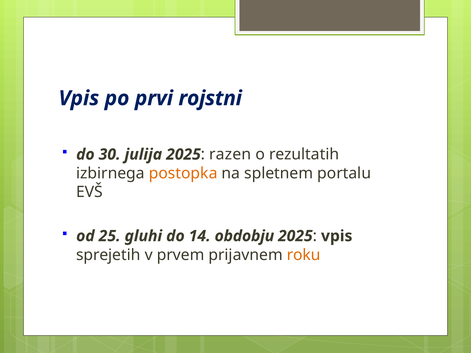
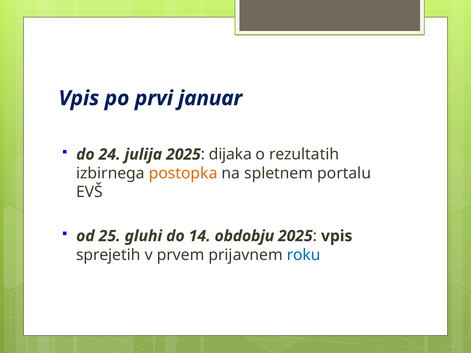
rojstni: rojstni -> januar
30: 30 -> 24
razen: razen -> dijaka
roku colour: orange -> blue
